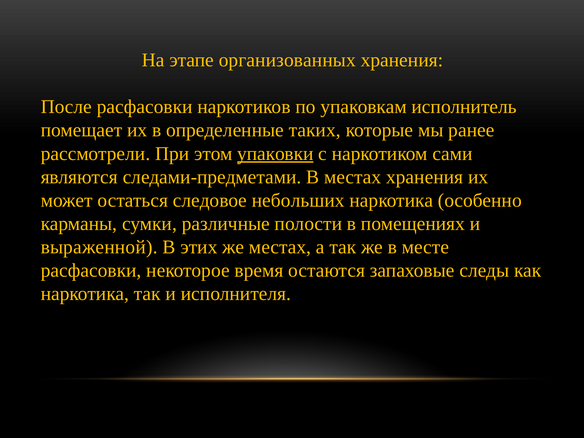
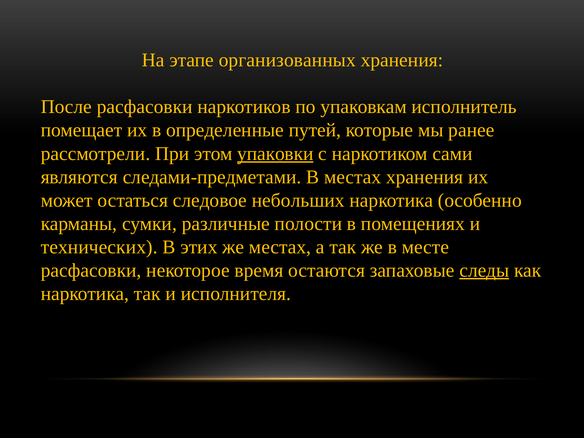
таких: таких -> путей
выраженной: выраженной -> технических
следы underline: none -> present
